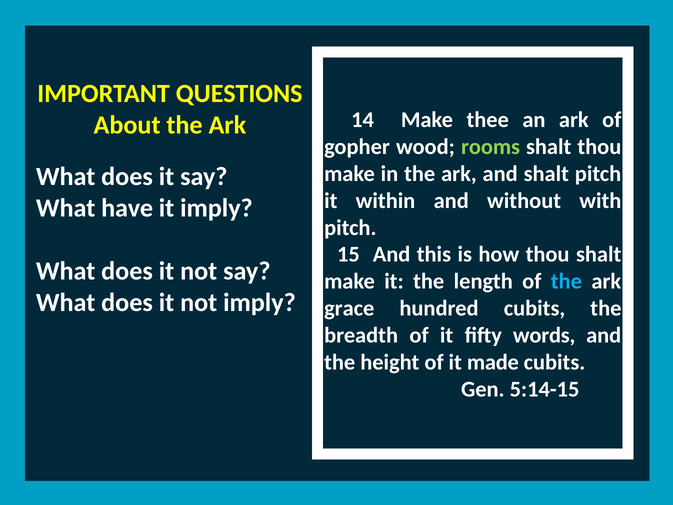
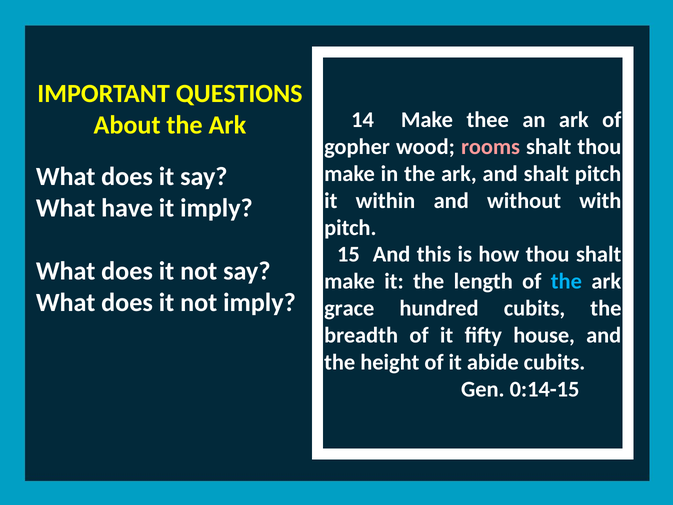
rooms colour: light green -> pink
words: words -> house
made: made -> abide
5:14-15: 5:14-15 -> 0:14-15
